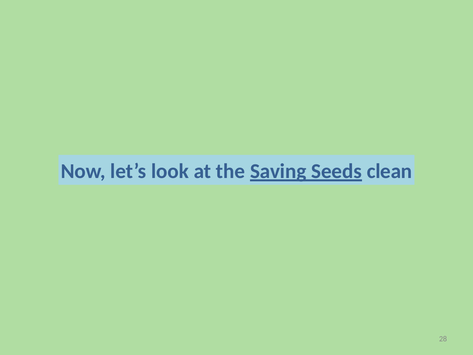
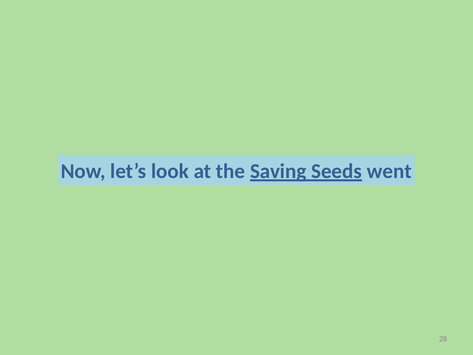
clean: clean -> went
